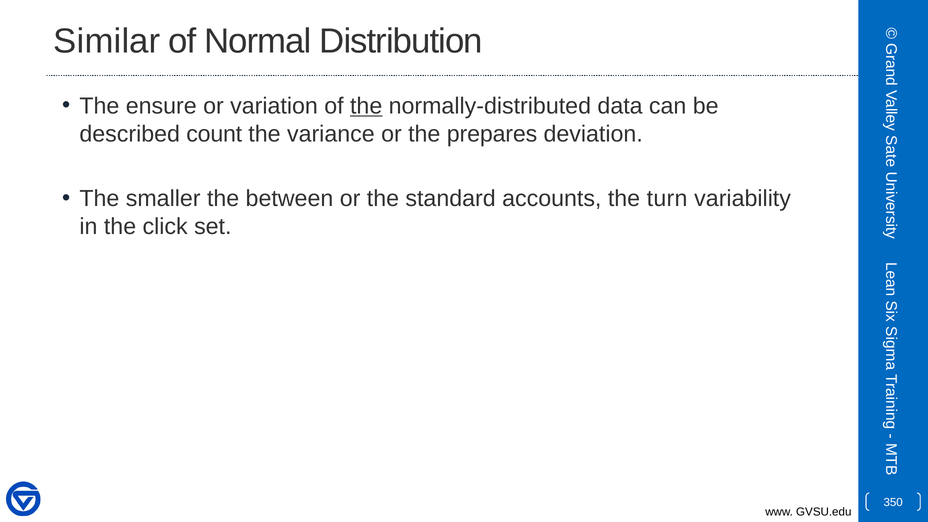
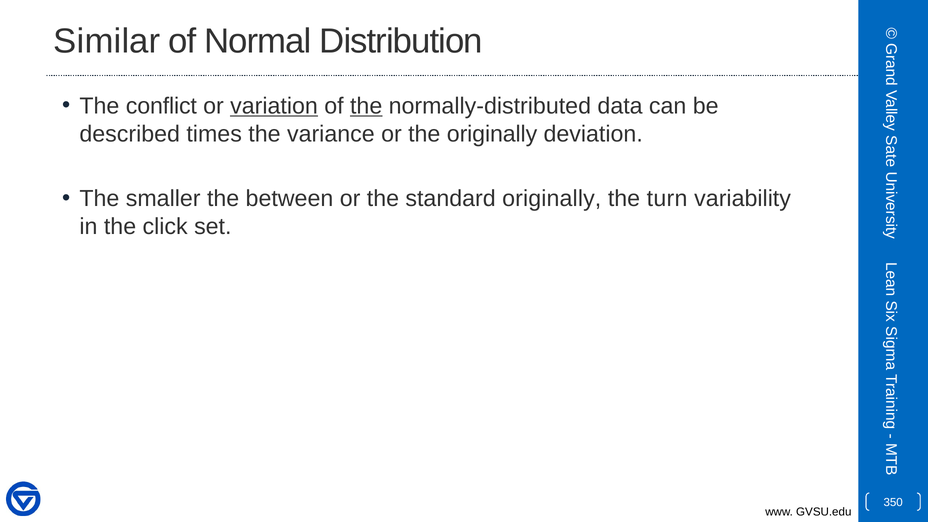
ensure: ensure -> conflict
variation underline: none -> present
count: count -> times
the prepares: prepares -> originally
standard accounts: accounts -> originally
